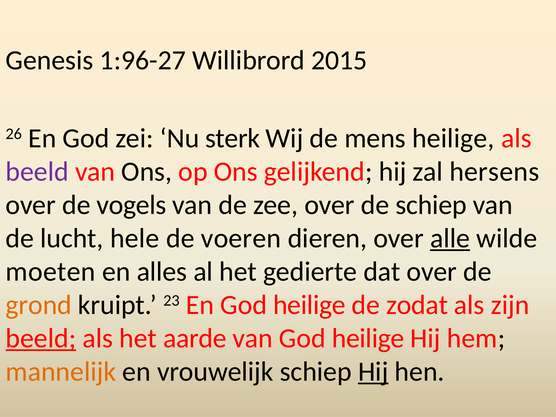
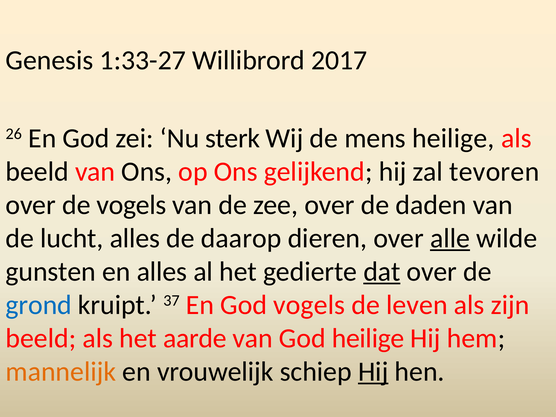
1:96-27: 1:96-27 -> 1:33-27
2015: 2015 -> 2017
beeld at (37, 172) colour: purple -> black
hersens: hersens -> tevoren
de schiep: schiep -> daden
lucht hele: hele -> alles
voeren: voeren -> daarop
moeten: moeten -> gunsten
dat underline: none -> present
grond colour: orange -> blue
23: 23 -> 37
En God heilige: heilige -> vogels
zodat: zodat -> leven
beeld at (41, 338) underline: present -> none
